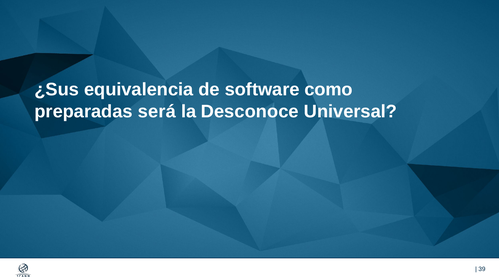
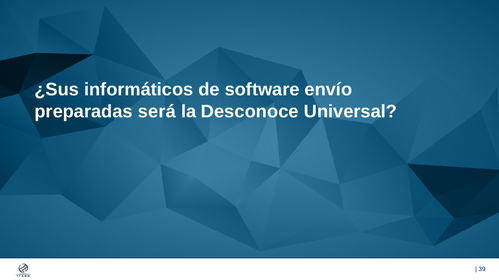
equivalencia: equivalencia -> informáticos
como: como -> envío
